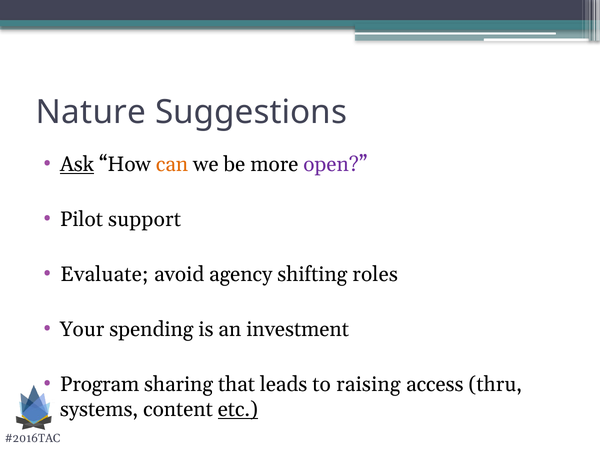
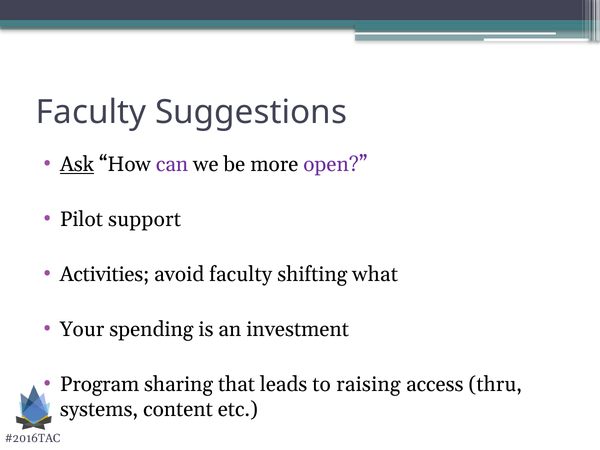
Nature at (91, 112): Nature -> Faculty
can colour: orange -> purple
Evaluate: Evaluate -> Activities
avoid agency: agency -> faculty
roles: roles -> what
etc underline: present -> none
